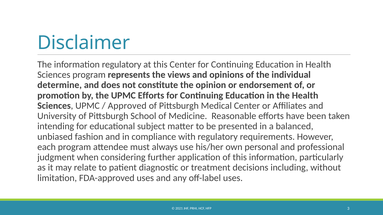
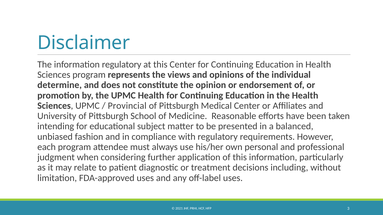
UPMC Efforts: Efforts -> Health
Approved: Approved -> Provincial
